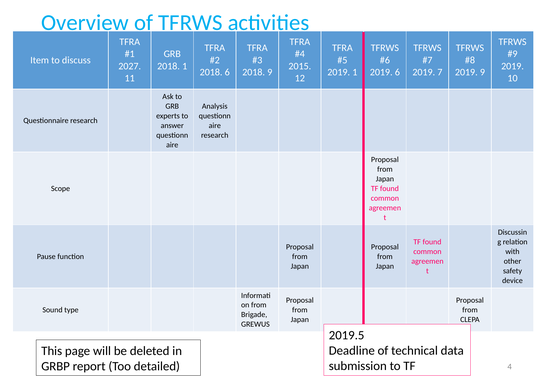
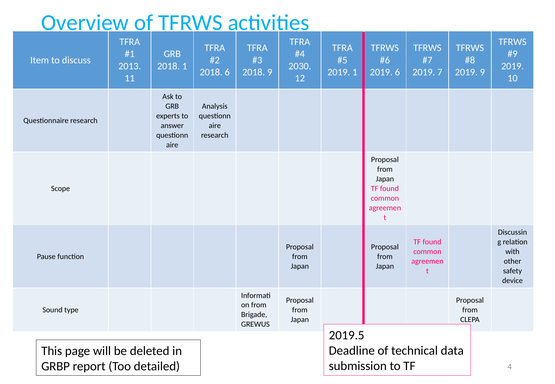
2027: 2027 -> 2013
2015: 2015 -> 2030
